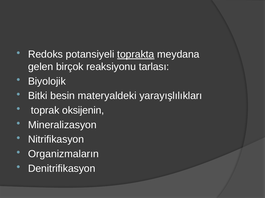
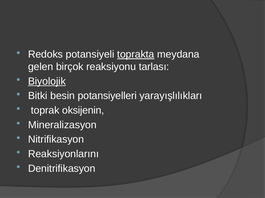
Biyolojik underline: none -> present
materyaldeki: materyaldeki -> potansiyelleri
Organizmaların: Organizmaların -> Reaksiyonlarını
